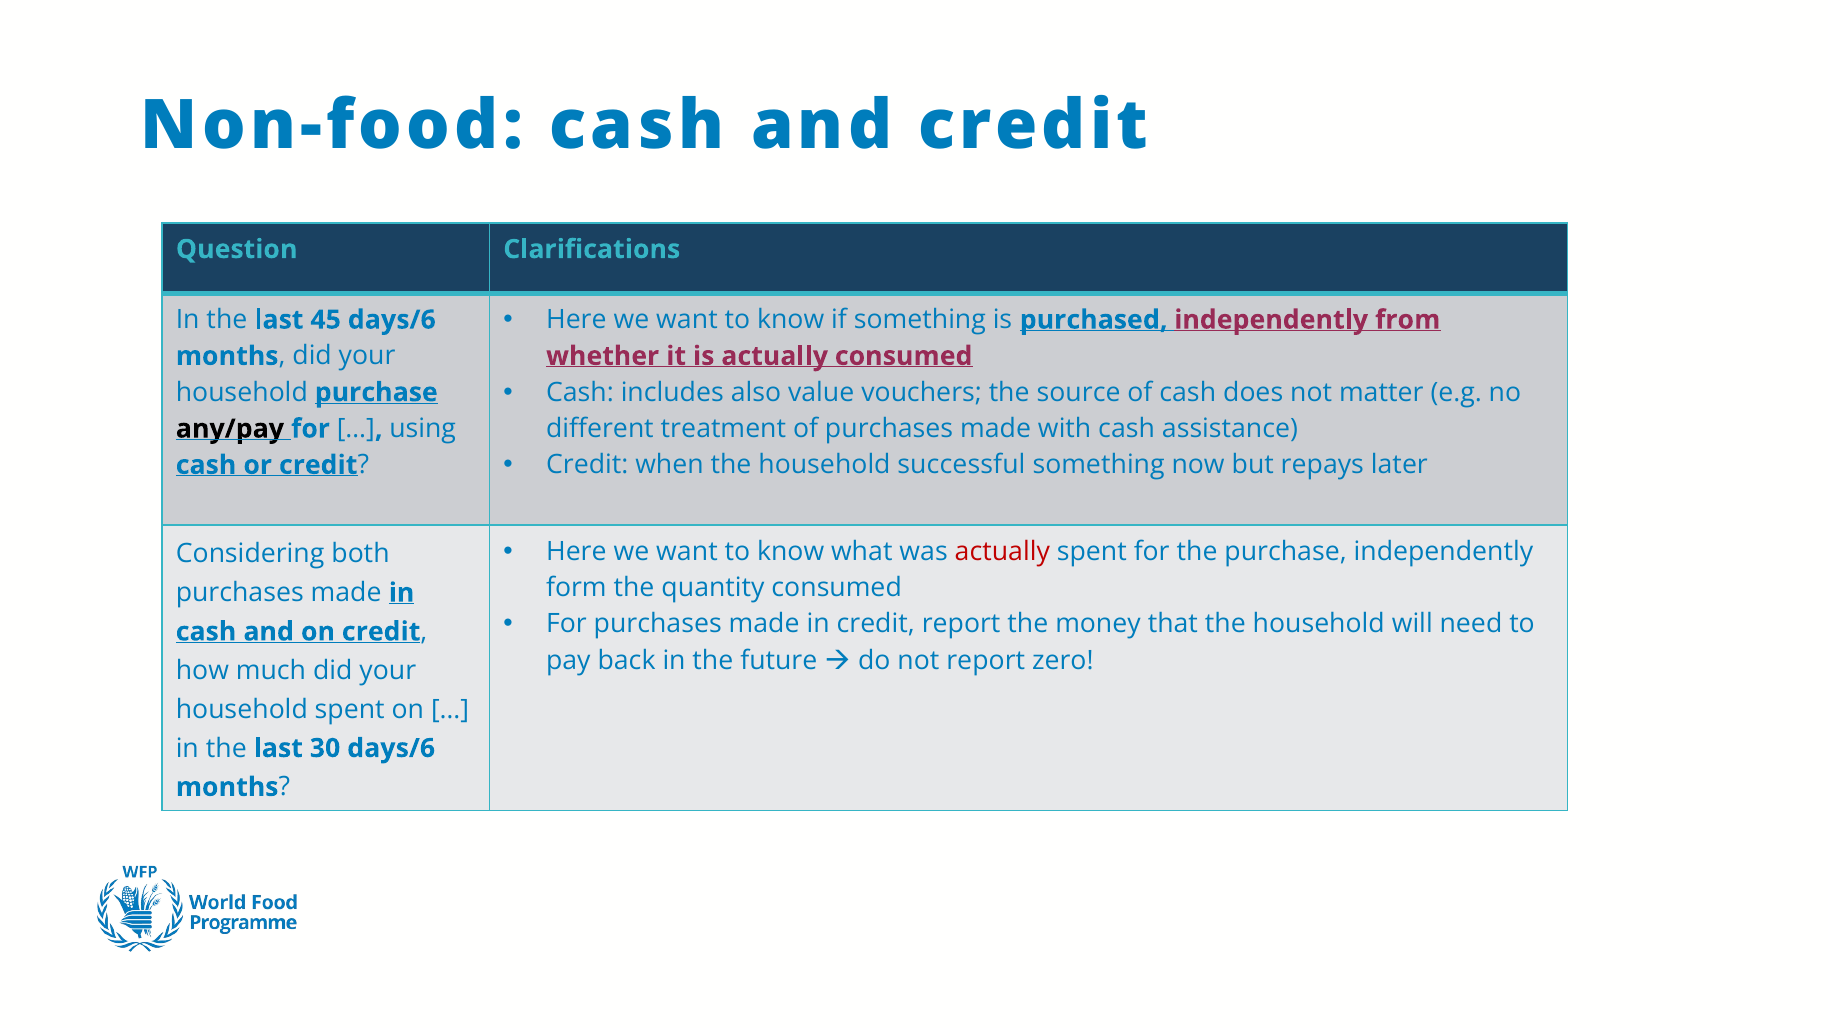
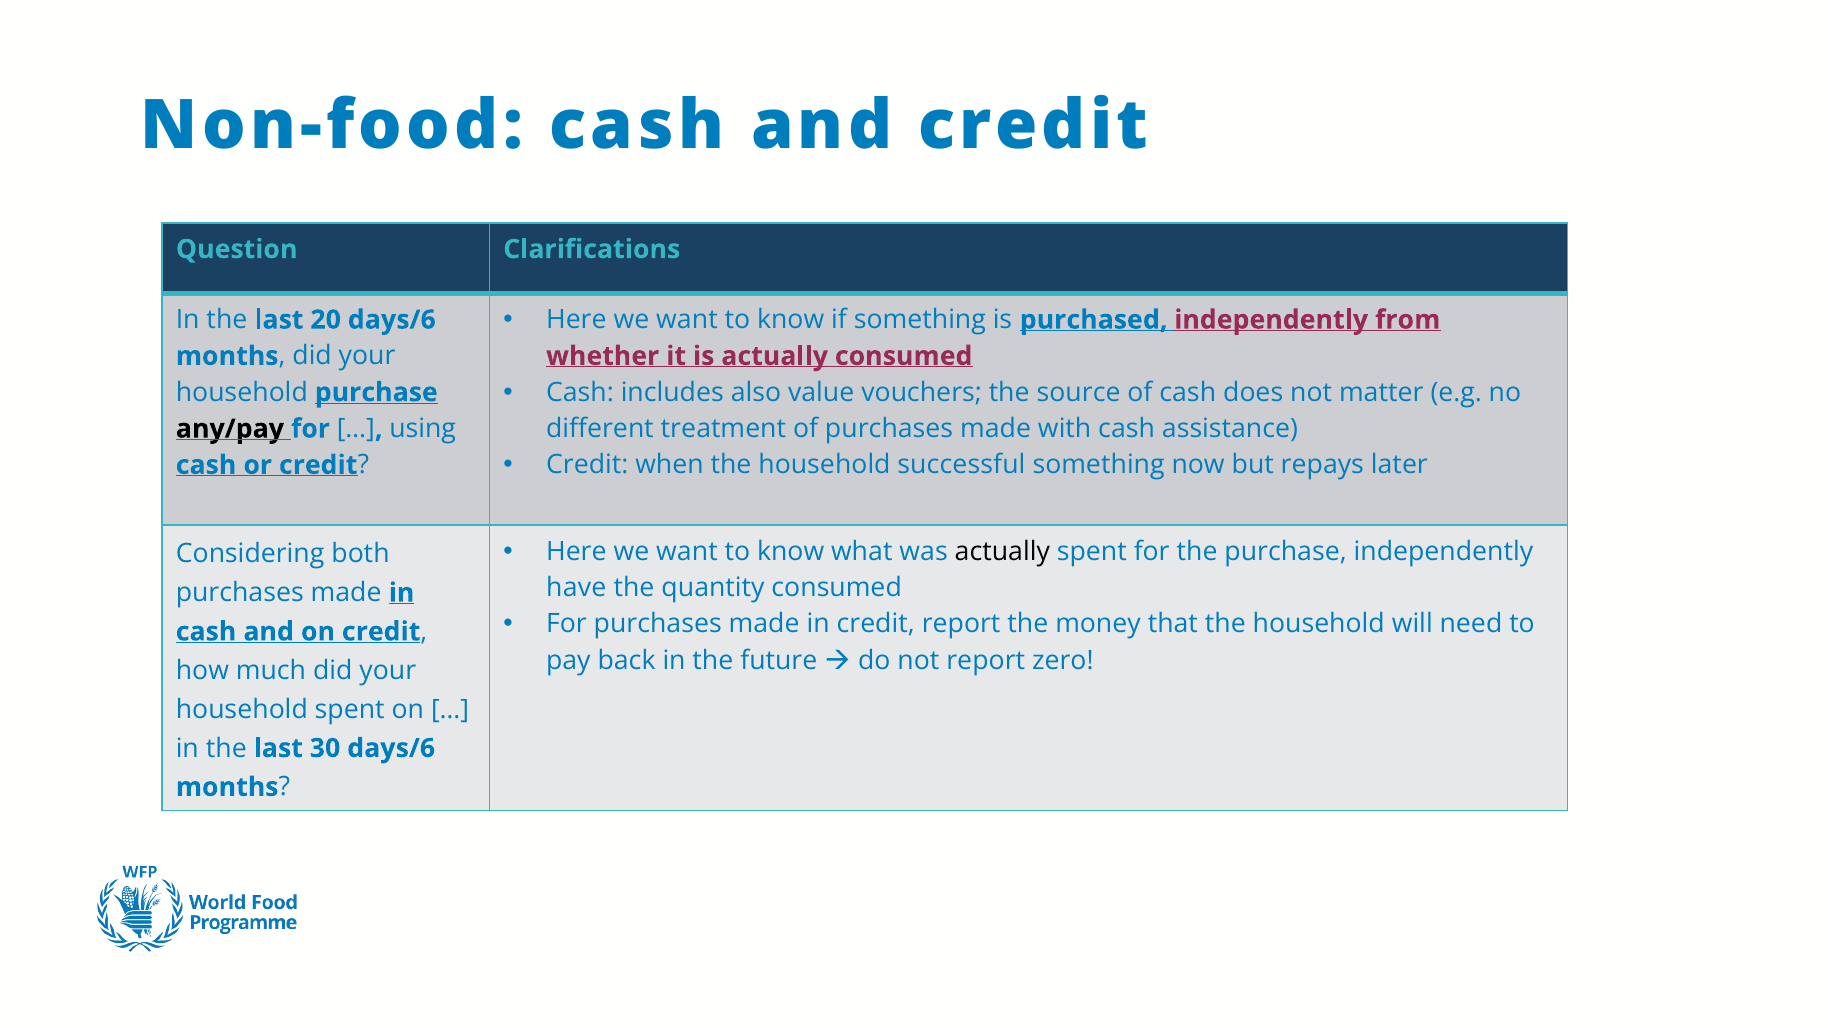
45: 45 -> 20
actually at (1002, 552) colour: red -> black
form: form -> have
